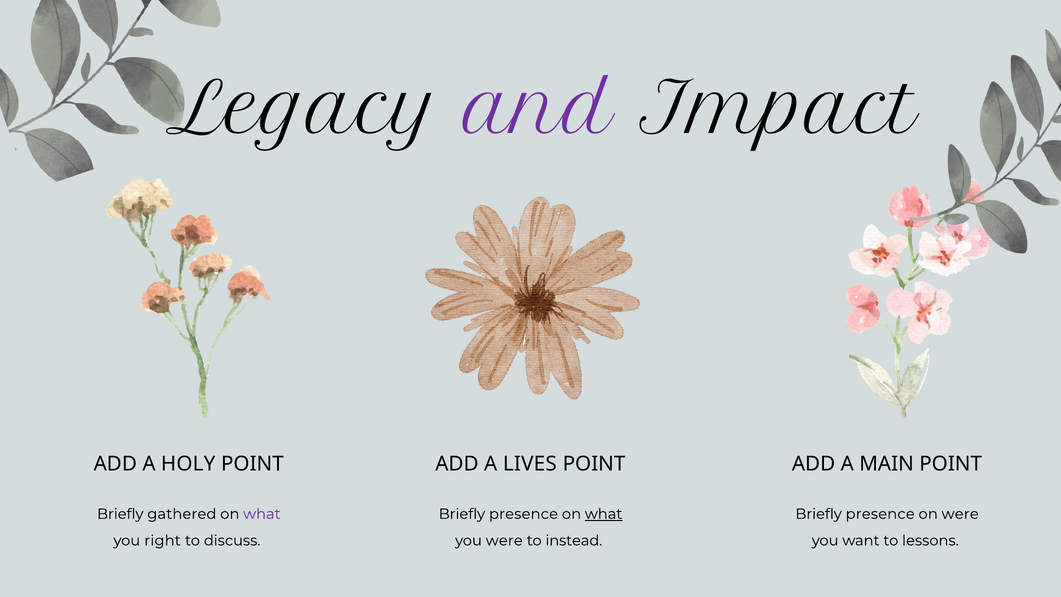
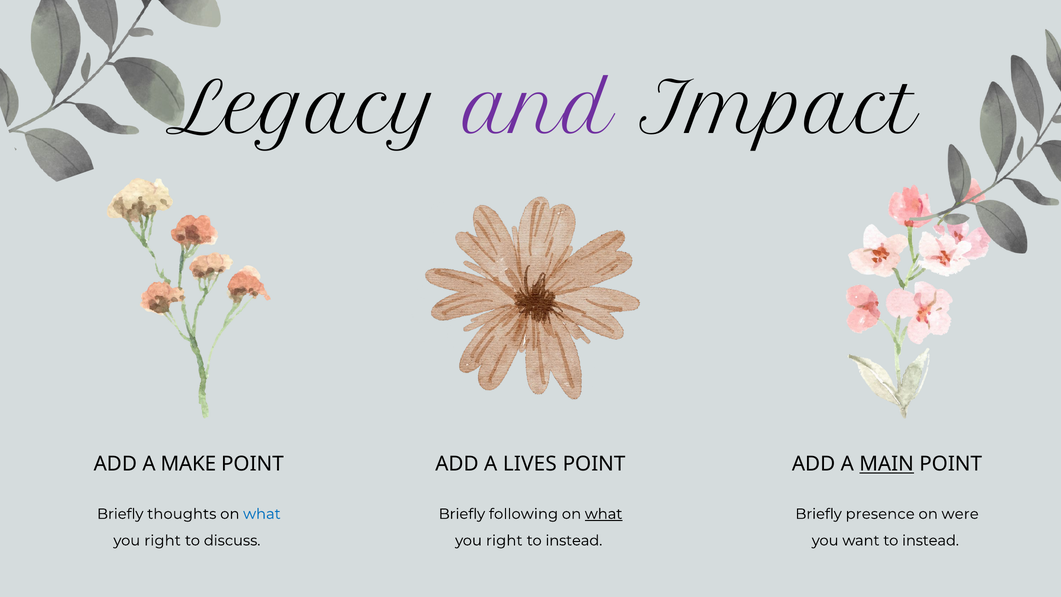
HOLY: HOLY -> MAKE
MAIN underline: none -> present
gathered: gathered -> thoughts
what at (262, 514) colour: purple -> blue
presence at (523, 514): presence -> following
were at (504, 540): were -> right
want to lessons: lessons -> instead
